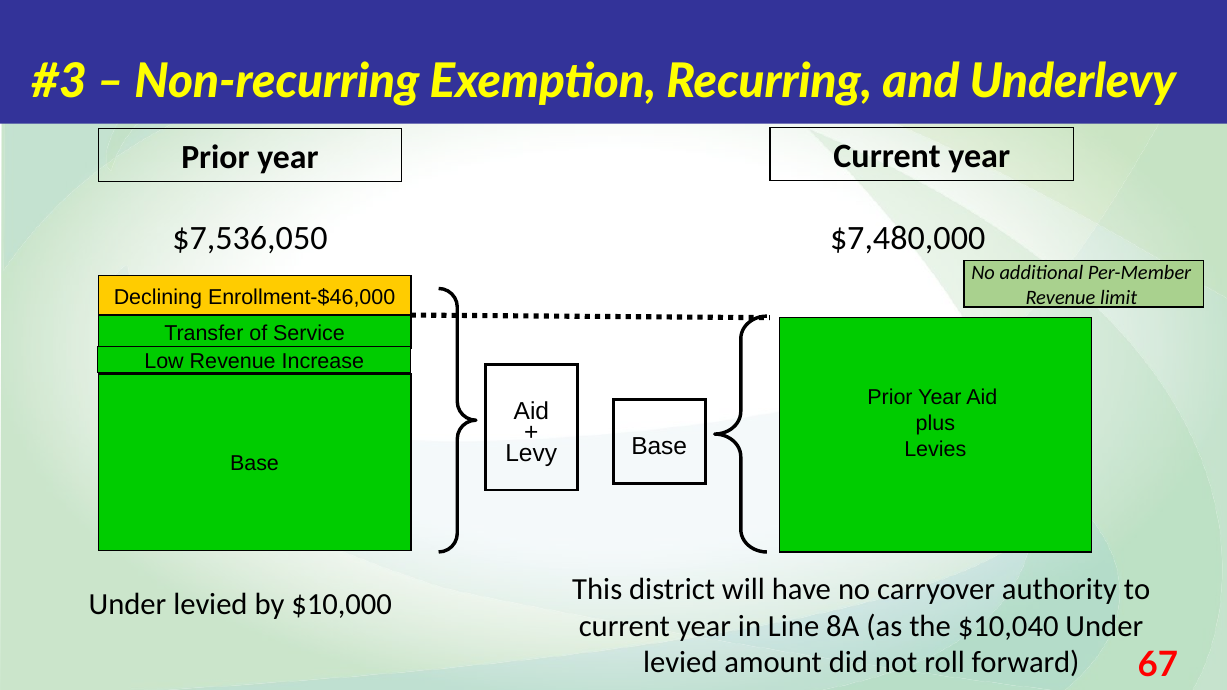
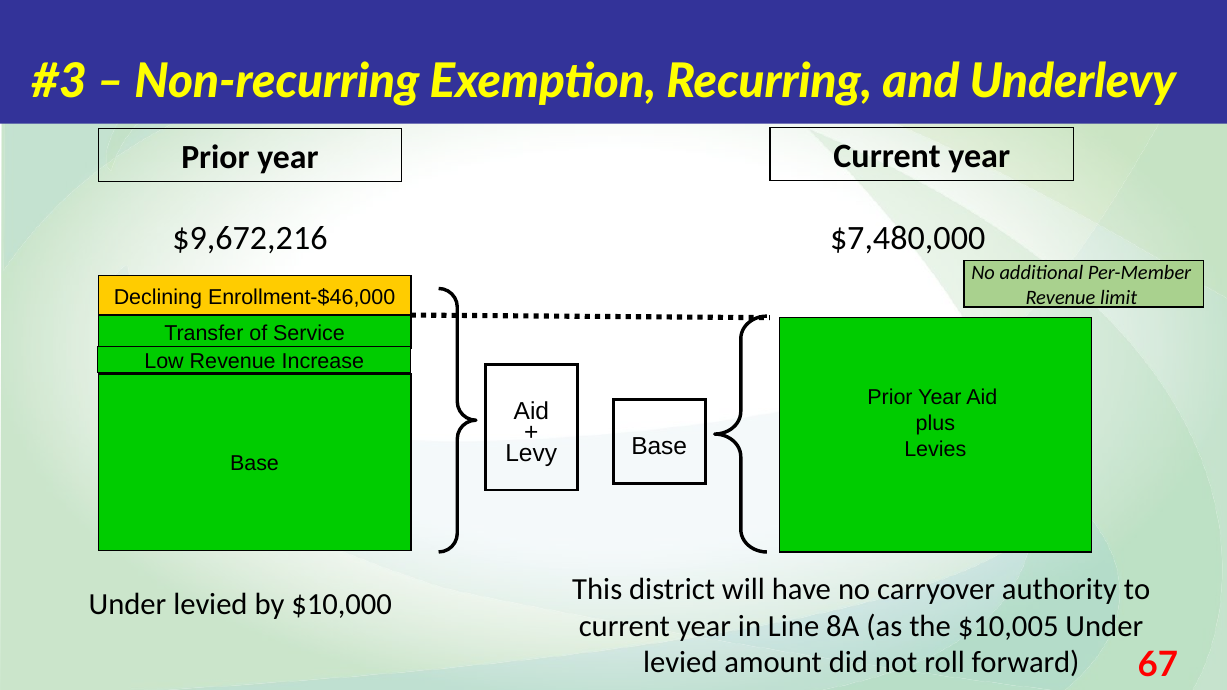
$7,536,050: $7,536,050 -> $9,672,216
$10,040: $10,040 -> $10,005
